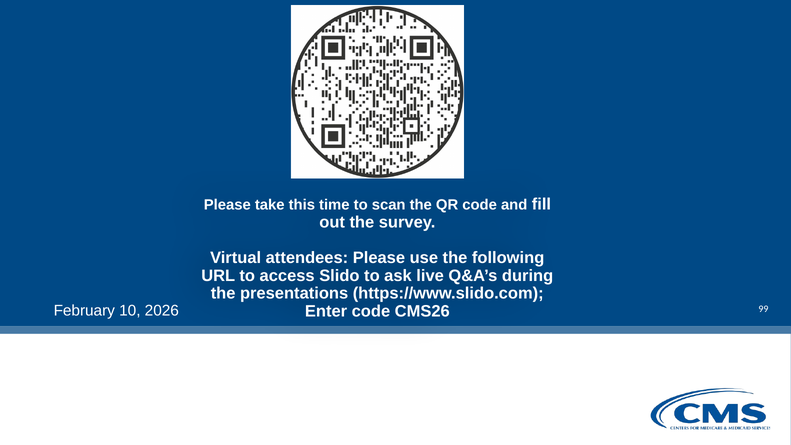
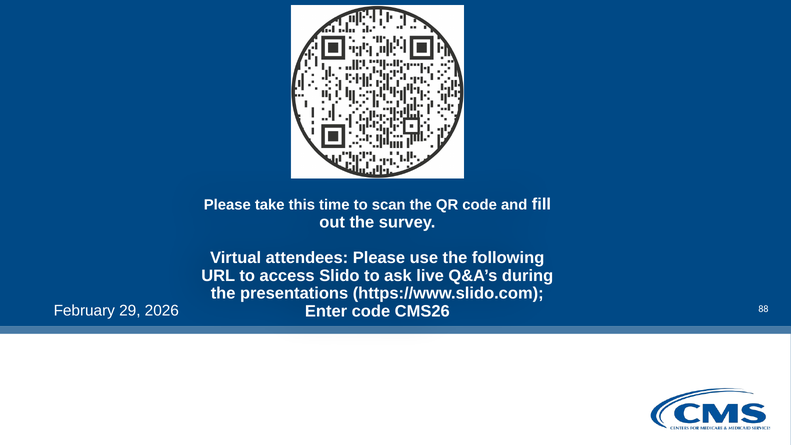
10: 10 -> 29
99: 99 -> 88
